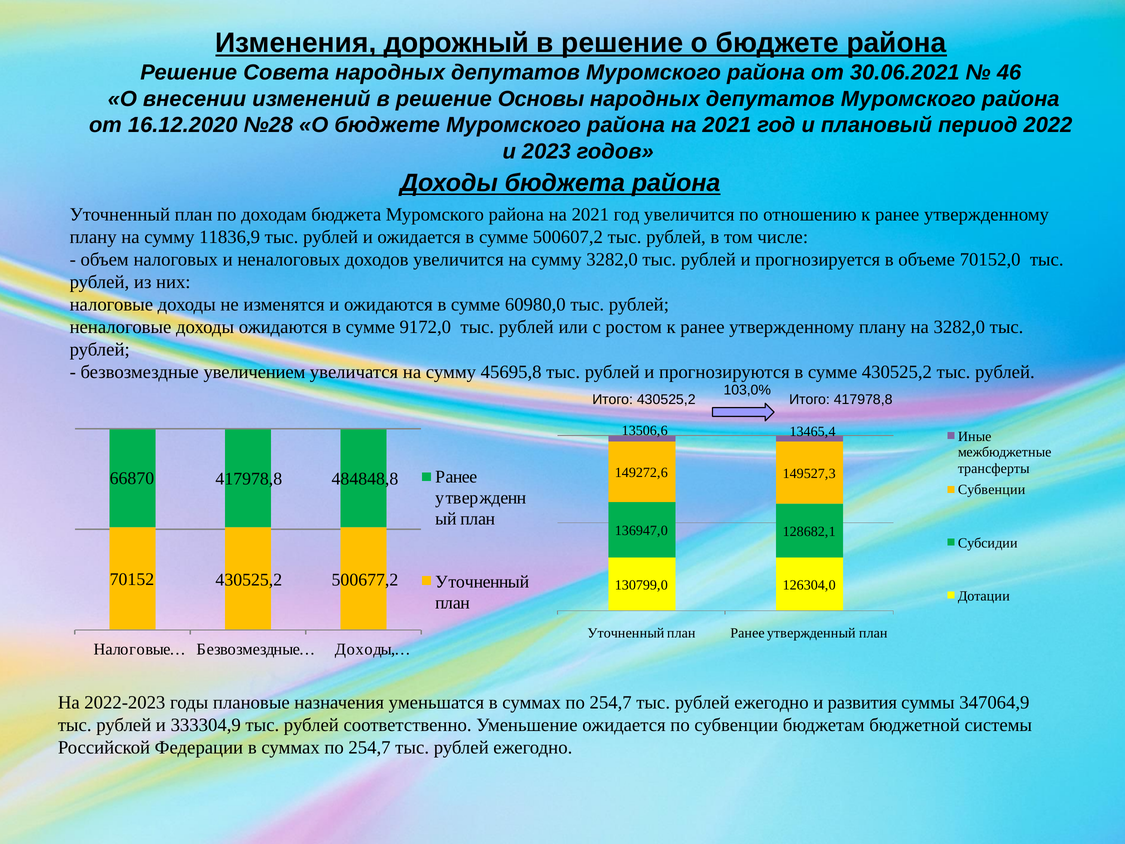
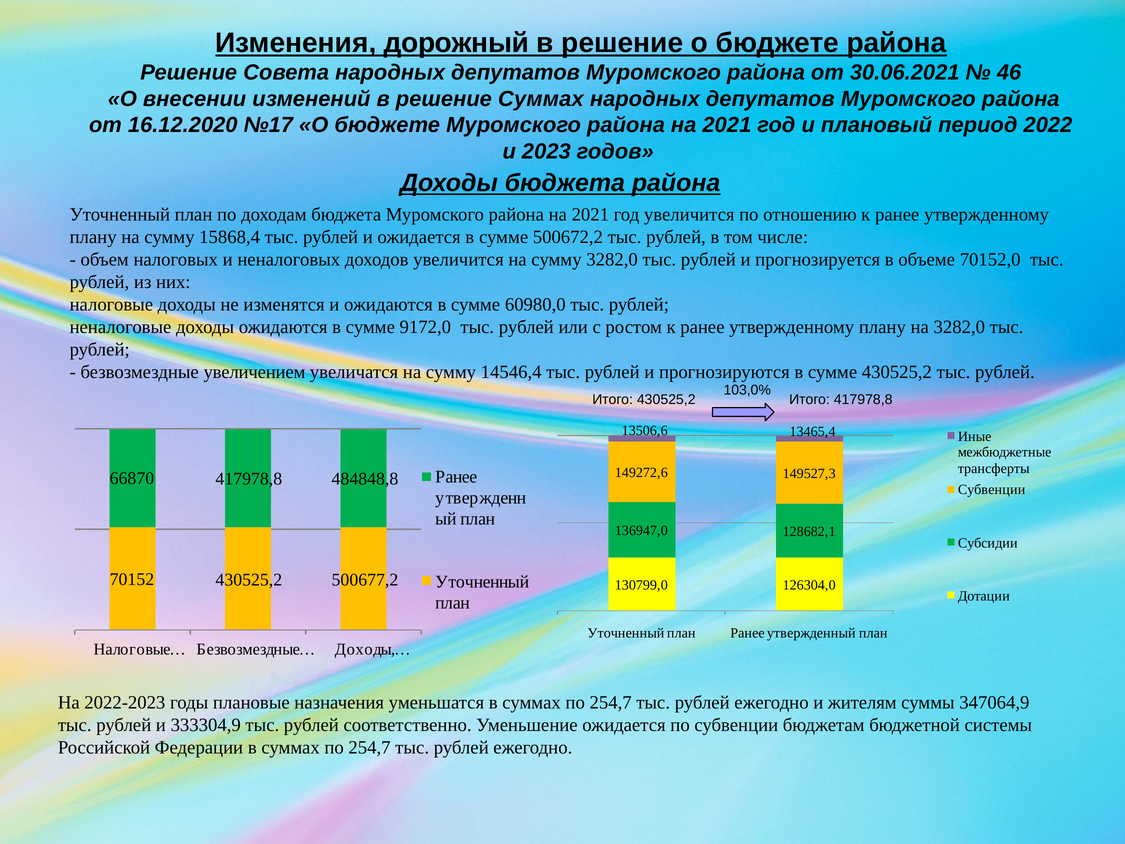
решение Основы: Основы -> Суммах
№28: №28 -> №17
11836,9: 11836,9 -> 15868,4
500607,2: 500607,2 -> 500672,2
45695,8: 45695,8 -> 14546,4
развития: развития -> жителям
